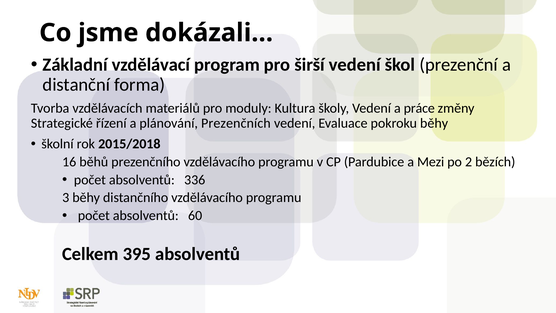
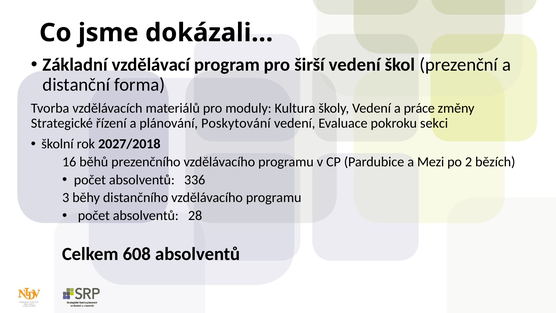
Prezenčních: Prezenčních -> Poskytování
pokroku běhy: běhy -> sekci
2015/2018: 2015/2018 -> 2027/2018
60: 60 -> 28
395: 395 -> 608
